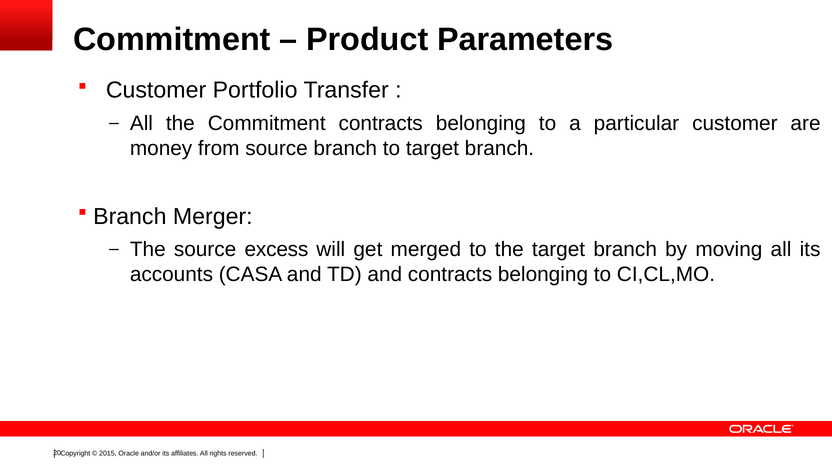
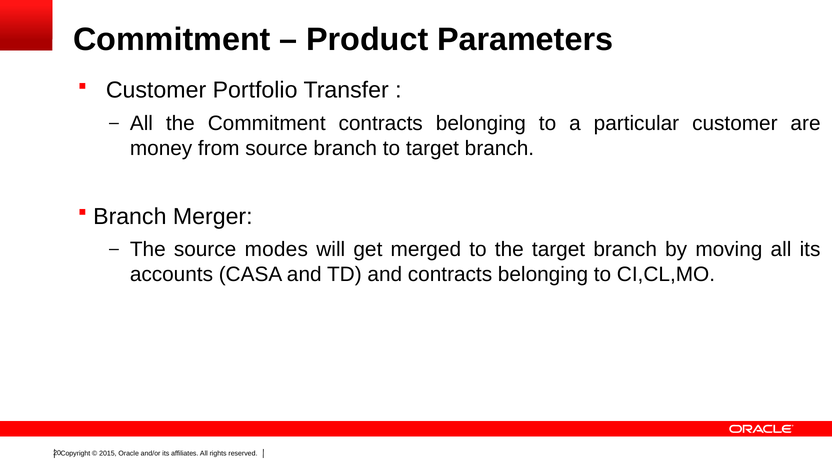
excess: excess -> modes
